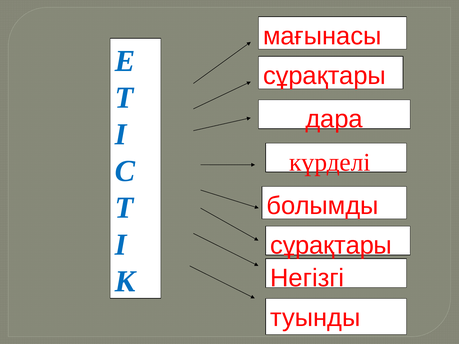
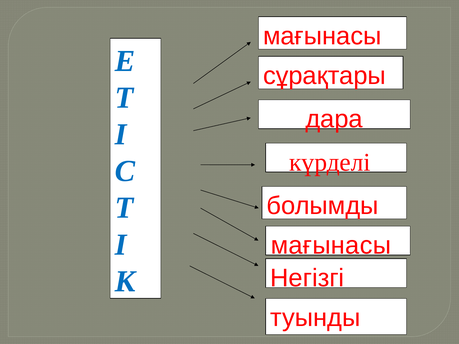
сұрақтары at (331, 246): сұрақтары -> мағынасы
